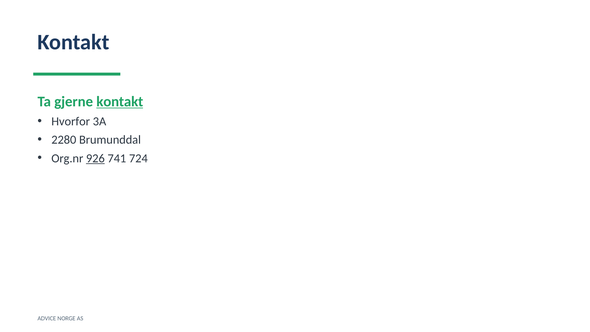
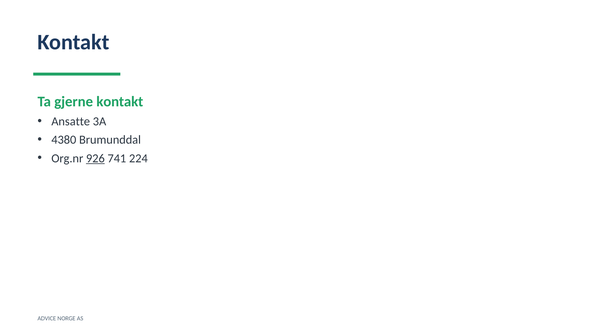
kontakt at (120, 102) underline: present -> none
Hvorfor: Hvorfor -> Ansatte
2280: 2280 -> 4380
724: 724 -> 224
